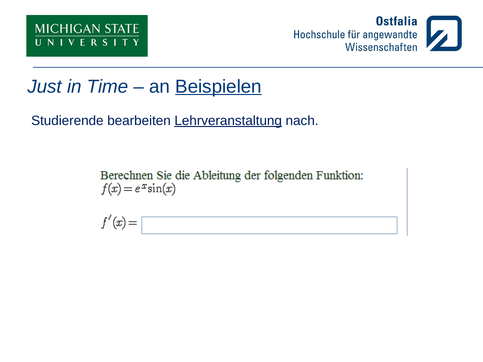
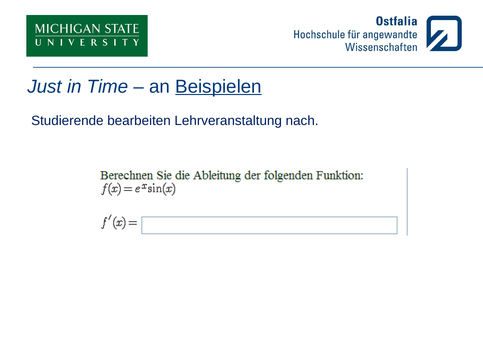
Lehrveranstaltung underline: present -> none
